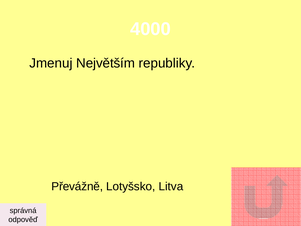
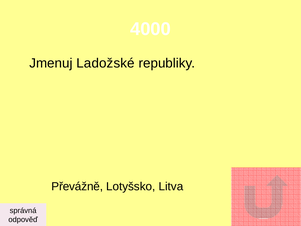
Největším: Největším -> Ladožské
